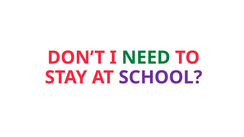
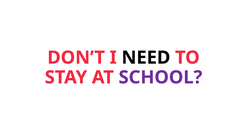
NEED colour: green -> black
